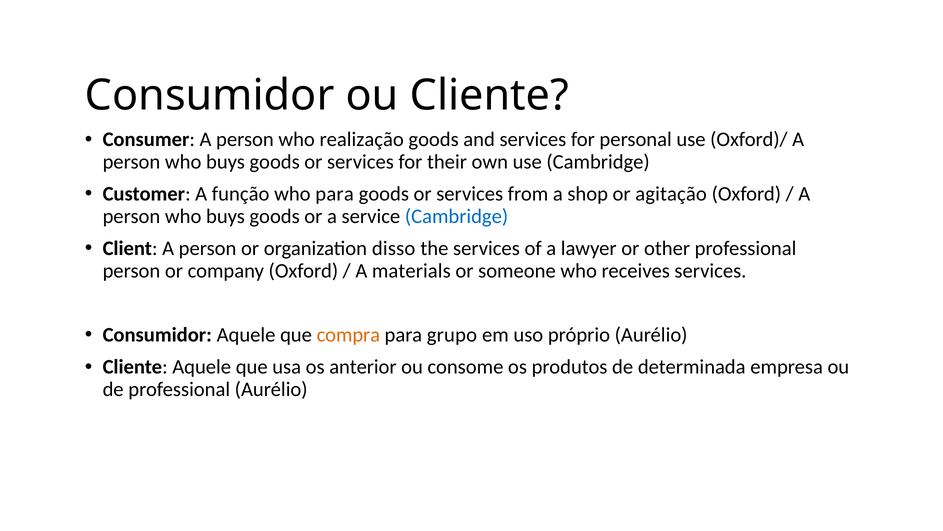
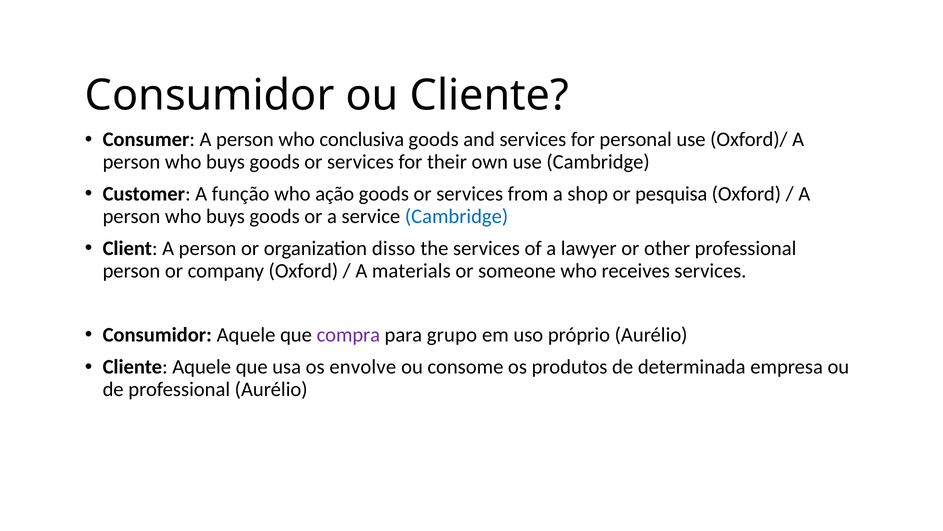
realização: realização -> conclusiva
who para: para -> ação
agitação: agitação -> pesquisa
compra colour: orange -> purple
anterior: anterior -> envolve
